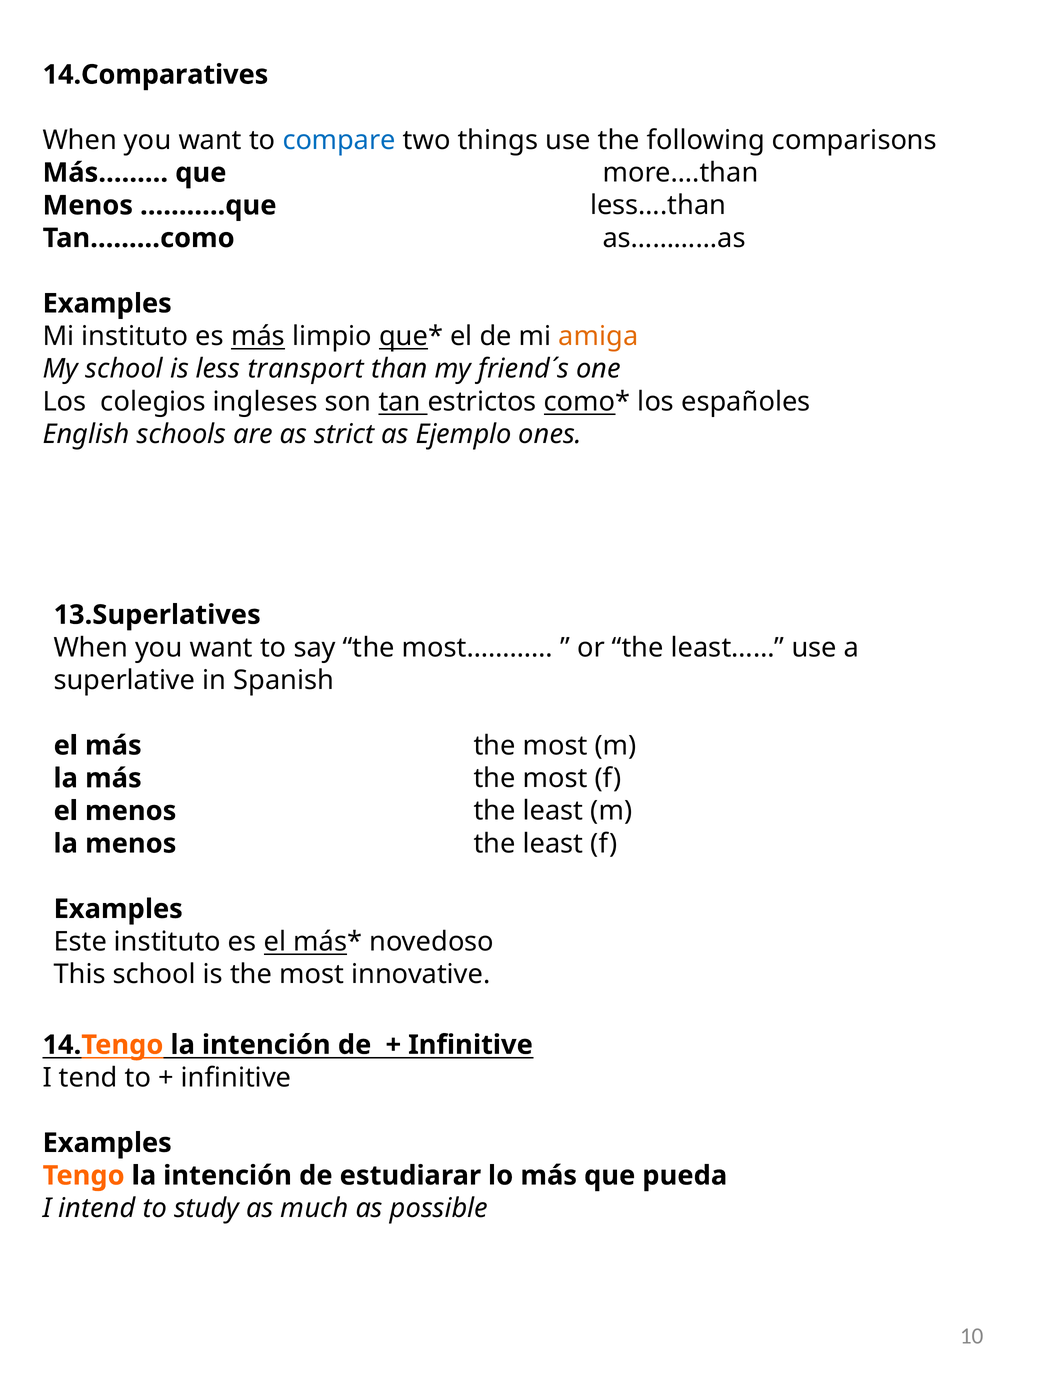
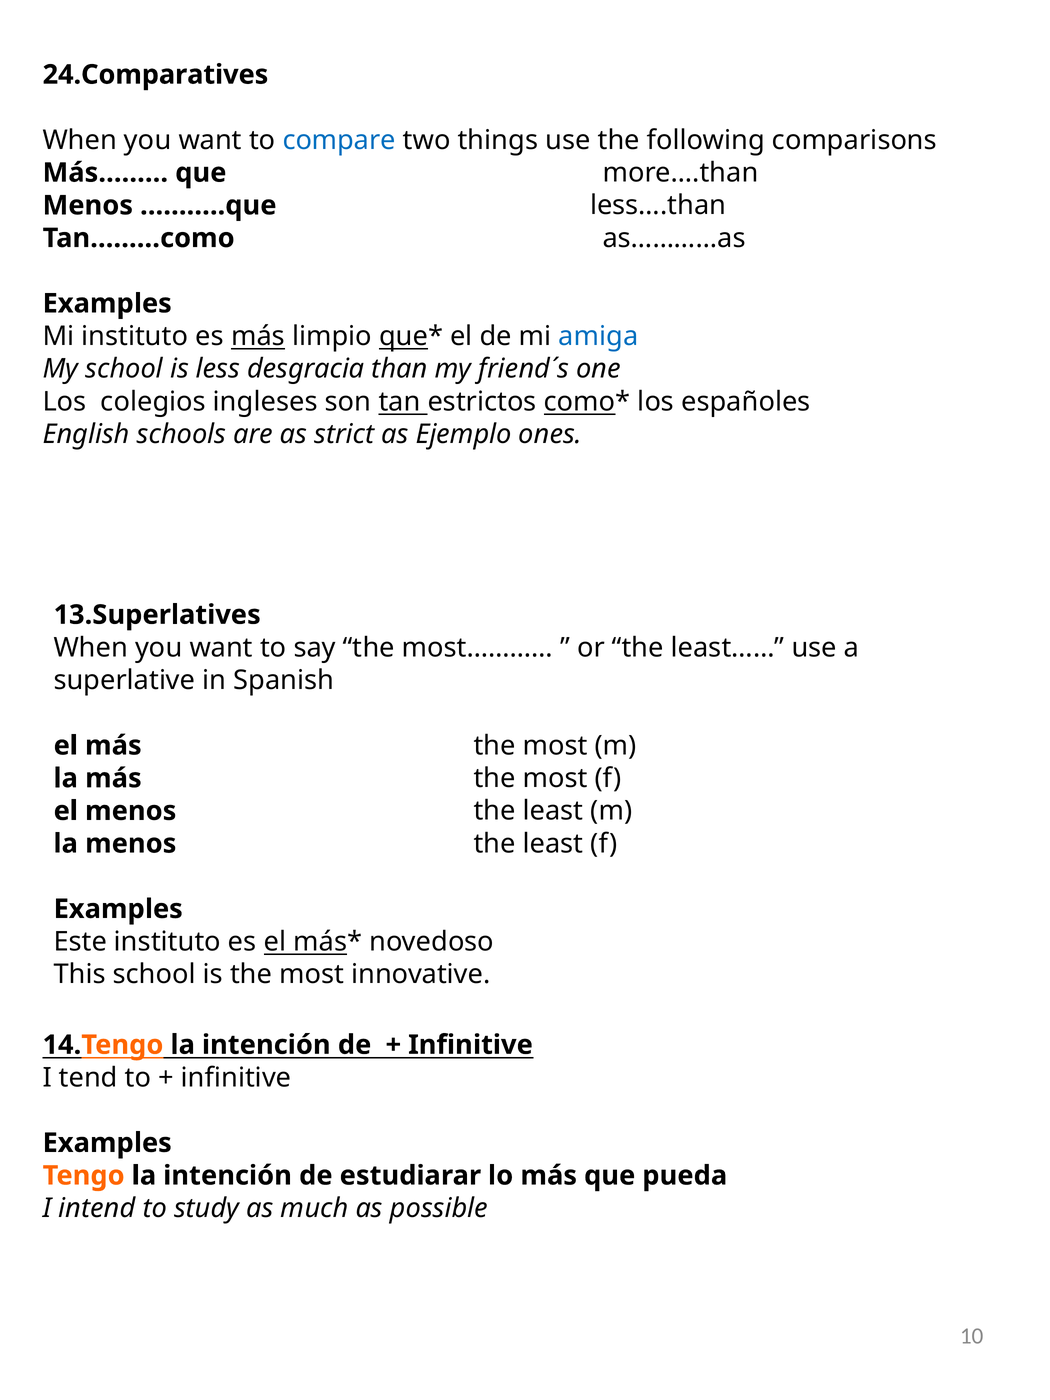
14.Comparatives: 14.Comparatives -> 24.Comparatives
amiga colour: orange -> blue
transport: transport -> desgracia
